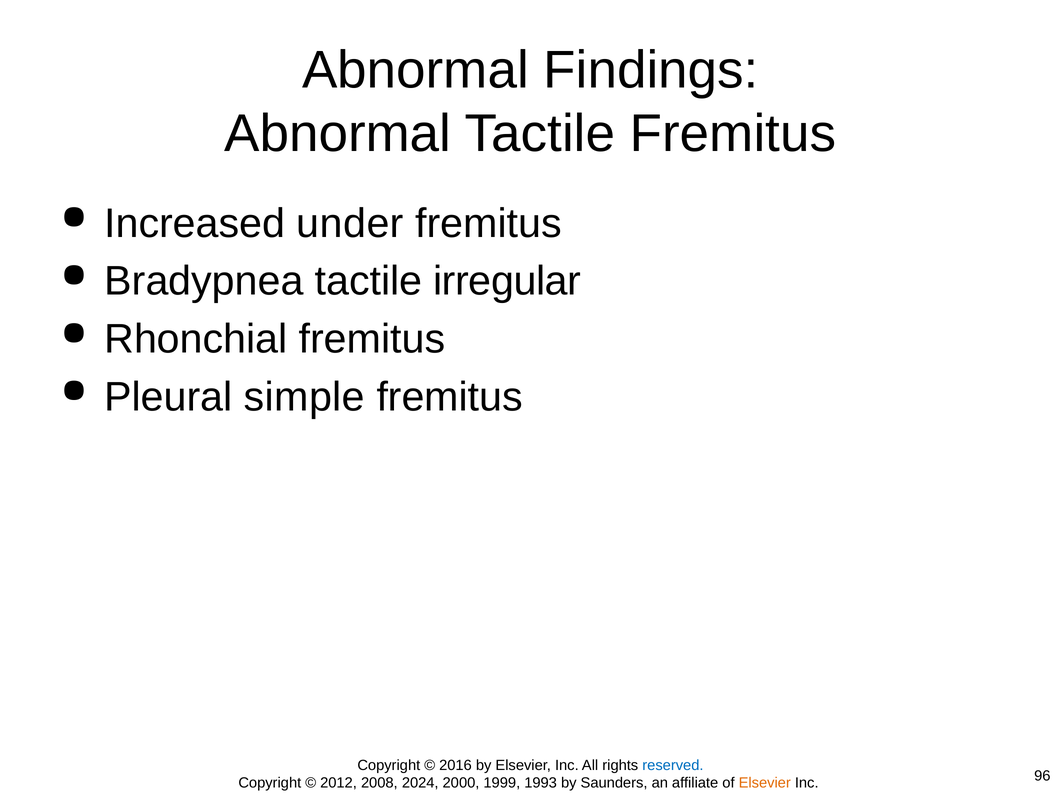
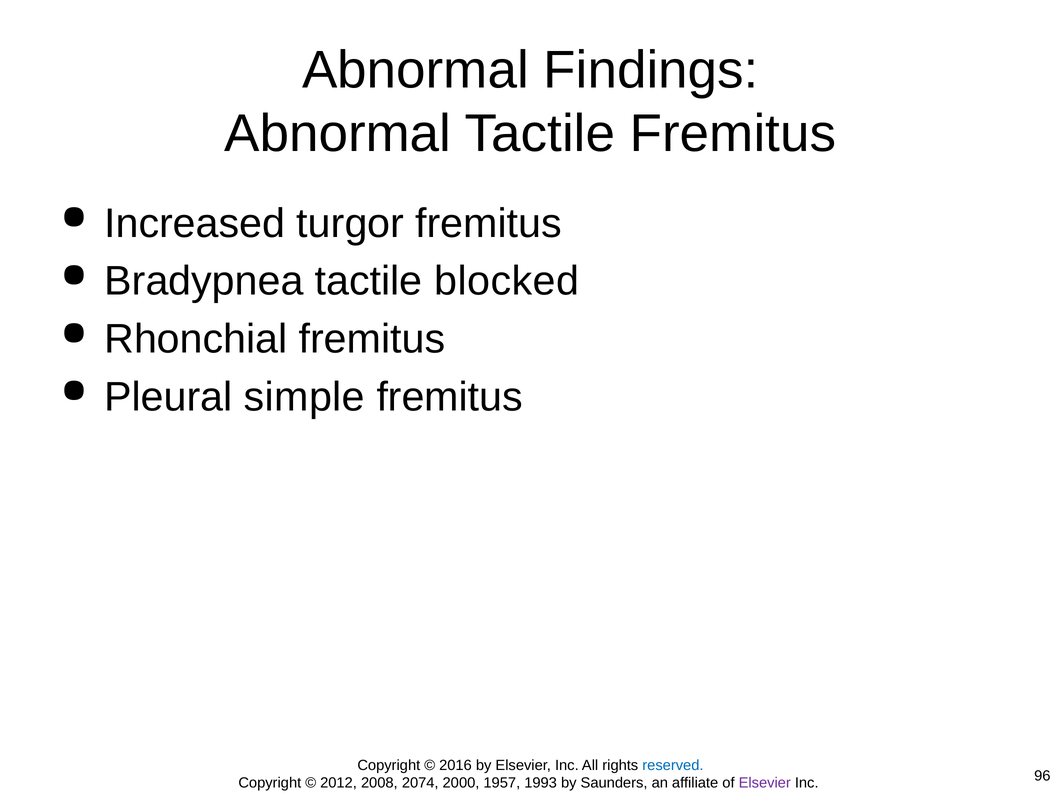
under: under -> turgor
irregular: irregular -> blocked
2024: 2024 -> 2074
1999: 1999 -> 1957
Elsevier at (765, 783) colour: orange -> purple
